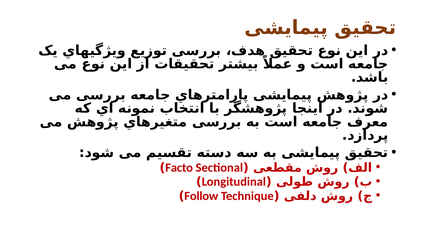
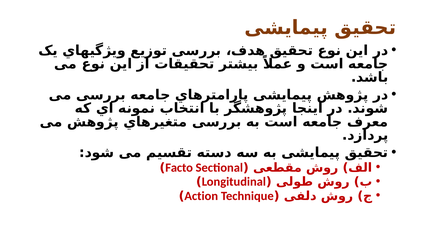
Follow: Follow -> Action
